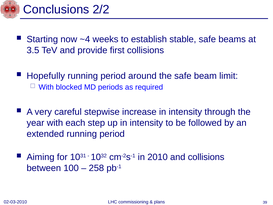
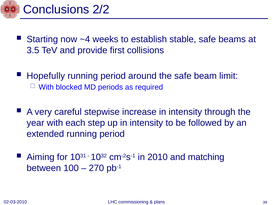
and collisions: collisions -> matching
258: 258 -> 270
